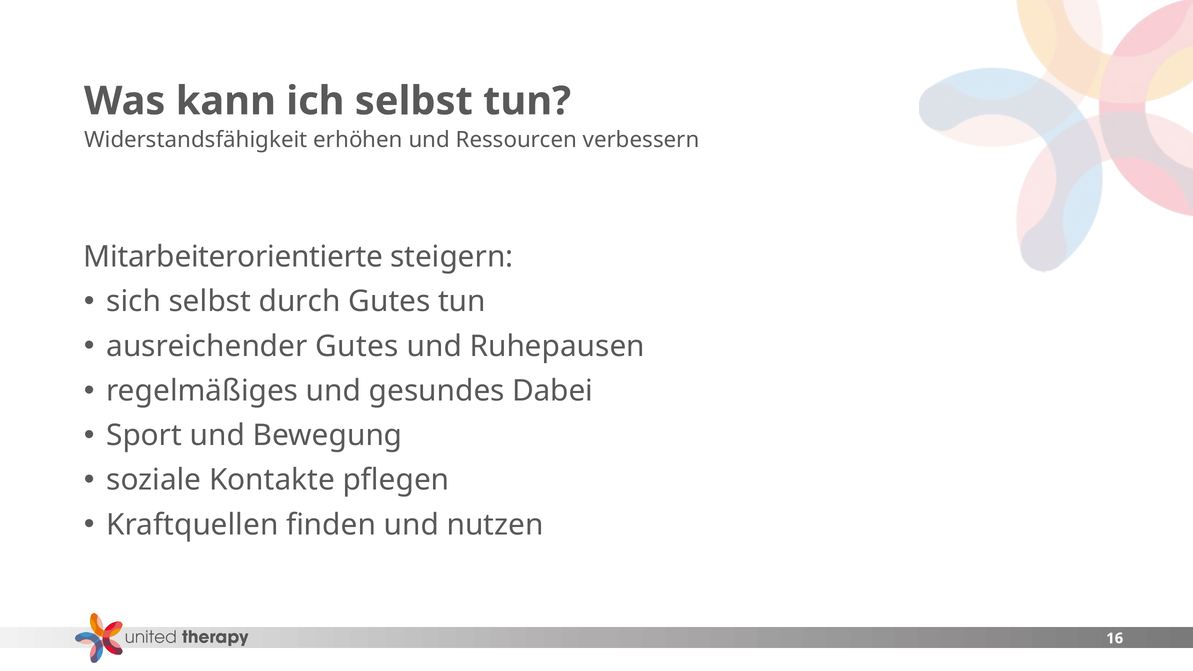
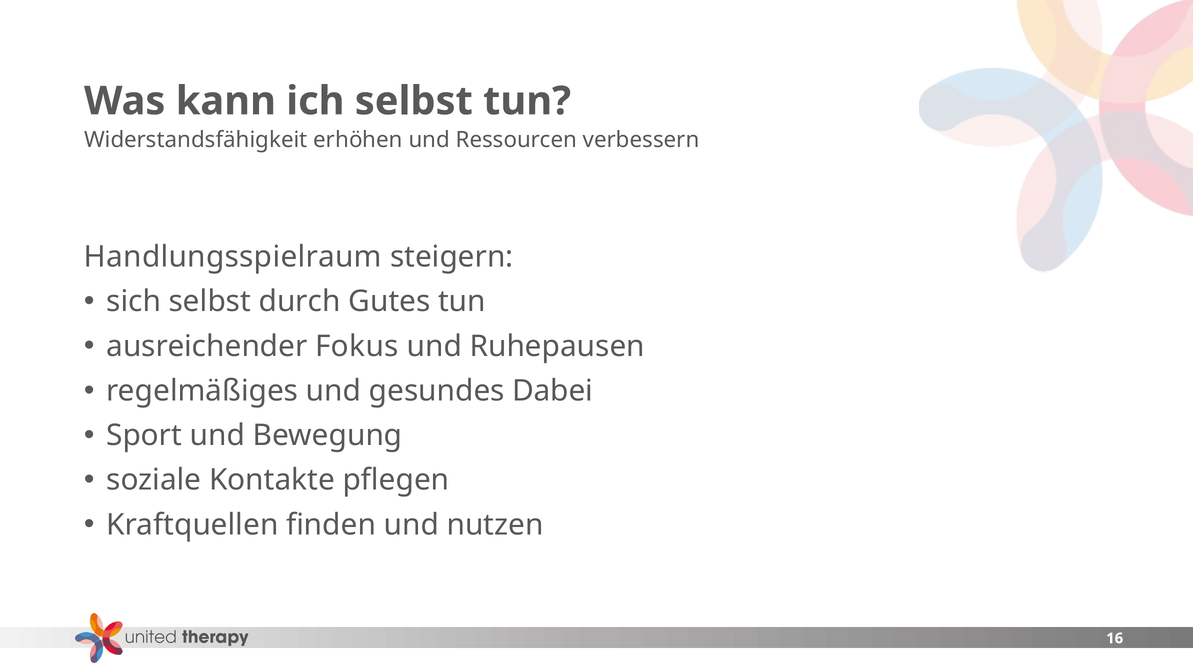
Mitarbeiterorientierte: Mitarbeiterorientierte -> Handlungsspielraum
ausreichender Gutes: Gutes -> Fokus
